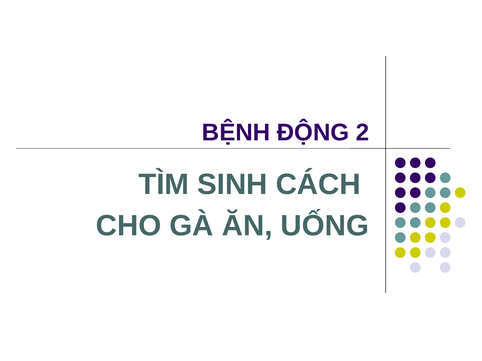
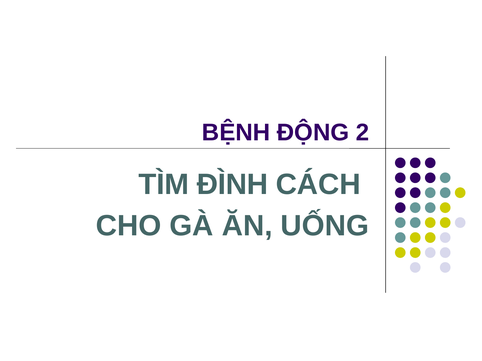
SINH: SINH -> ĐÌNH
